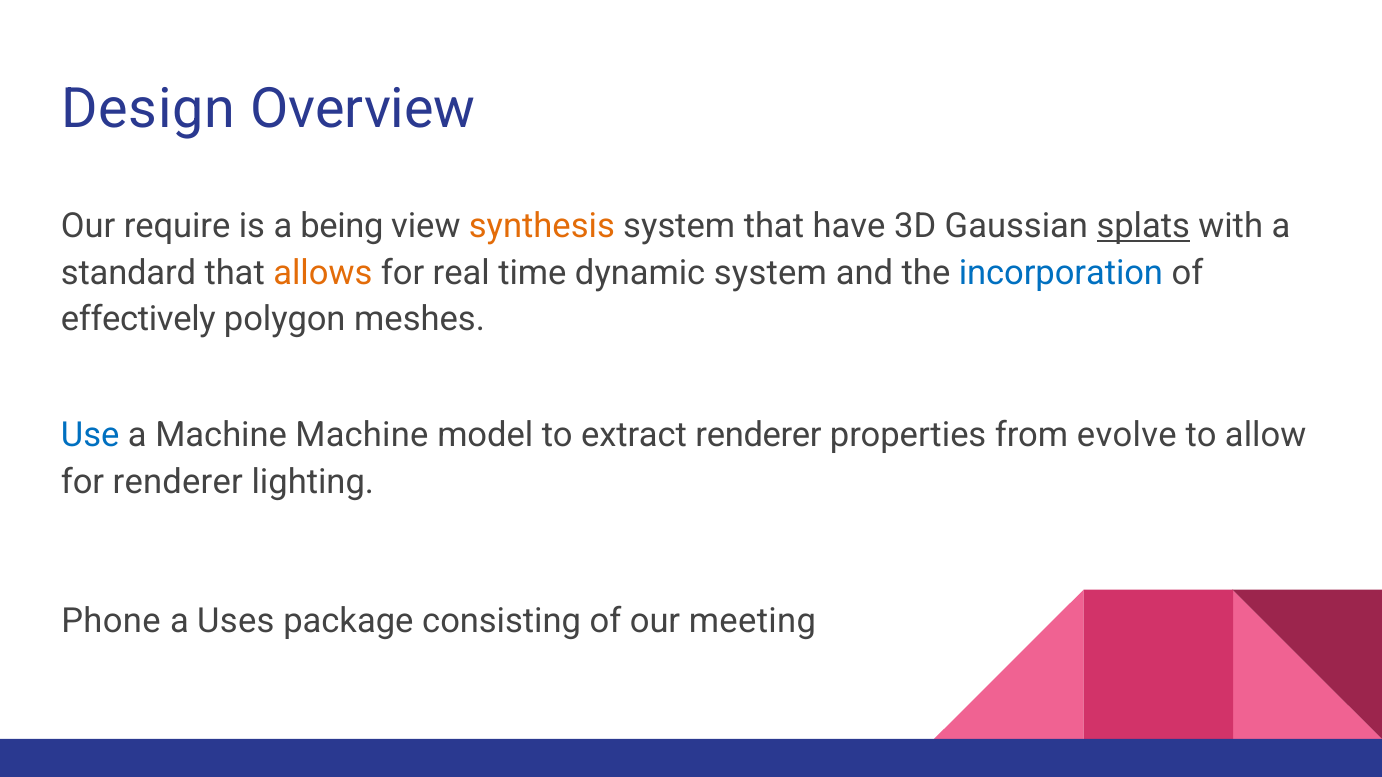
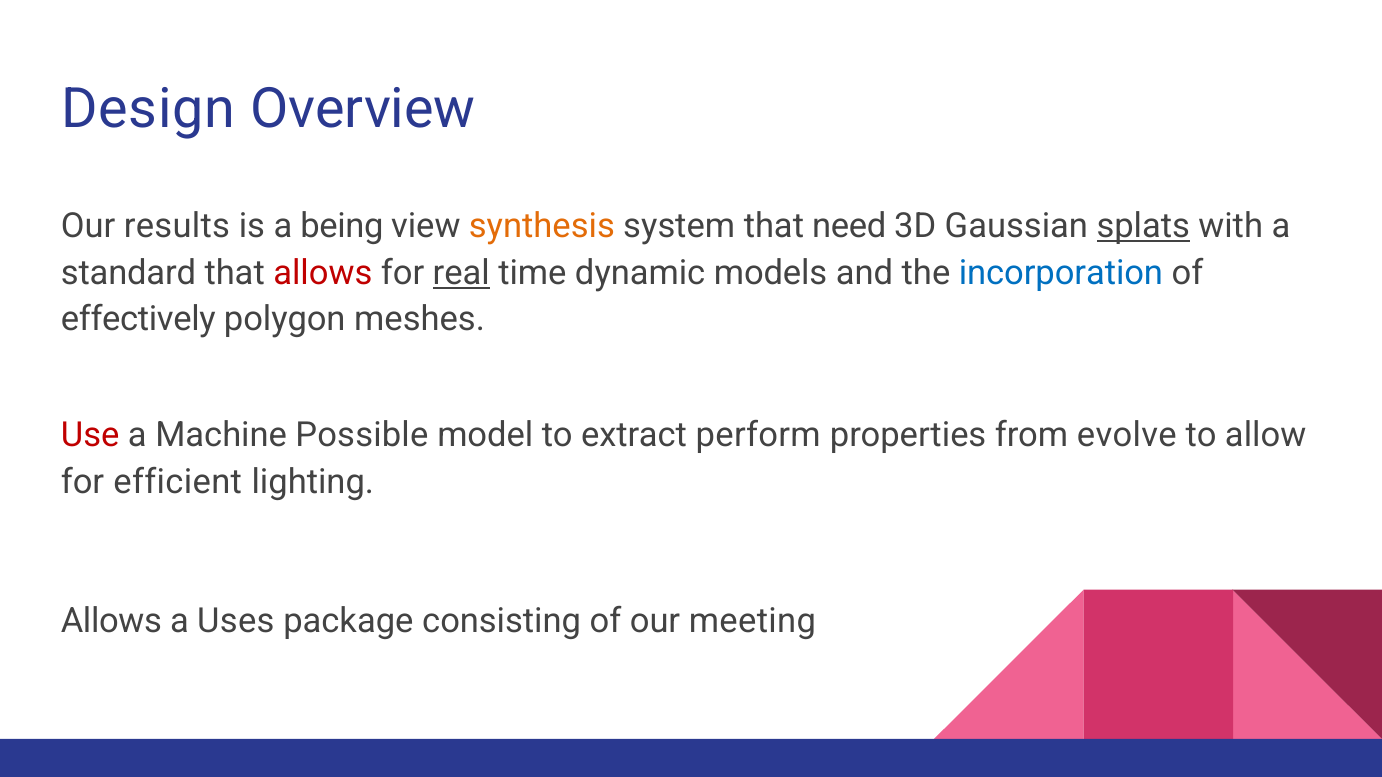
require: require -> results
have: have -> need
allows at (323, 273) colour: orange -> red
real underline: none -> present
dynamic system: system -> models
Use colour: blue -> red
Machine Machine: Machine -> Possible
extract renderer: renderer -> perform
for renderer: renderer -> efficient
Phone at (111, 621): Phone -> Allows
